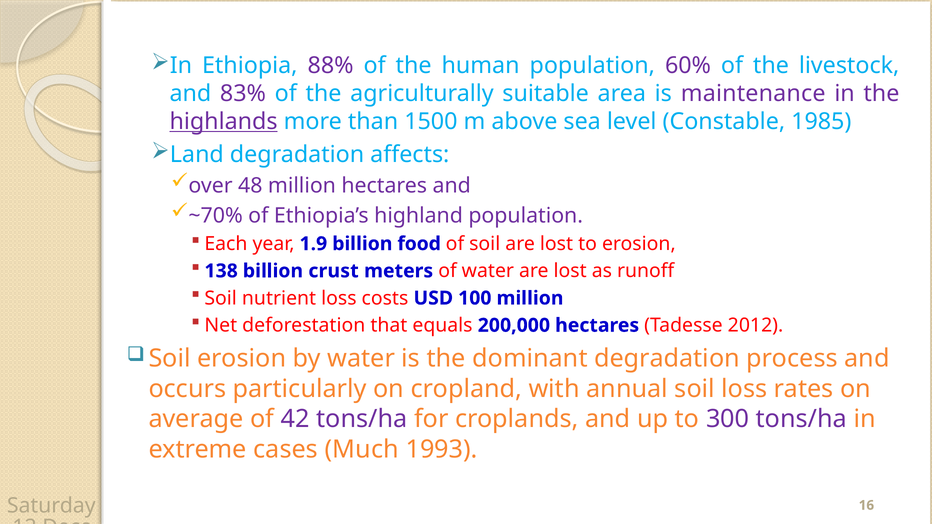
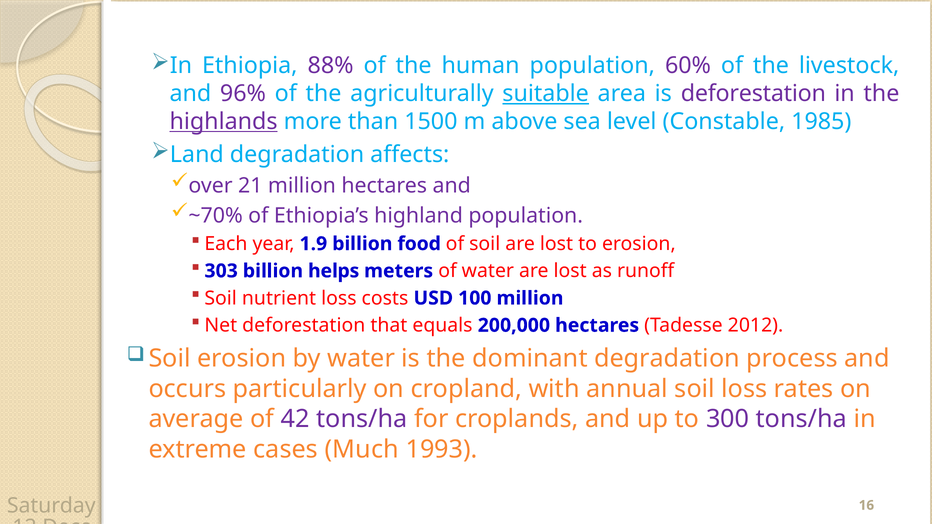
83%: 83% -> 96%
suitable underline: none -> present
is maintenance: maintenance -> deforestation
48: 48 -> 21
138: 138 -> 303
crust: crust -> helps
